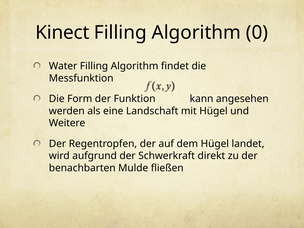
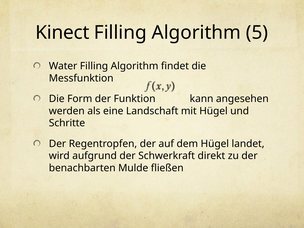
0: 0 -> 5
Weitere: Weitere -> Schritte
